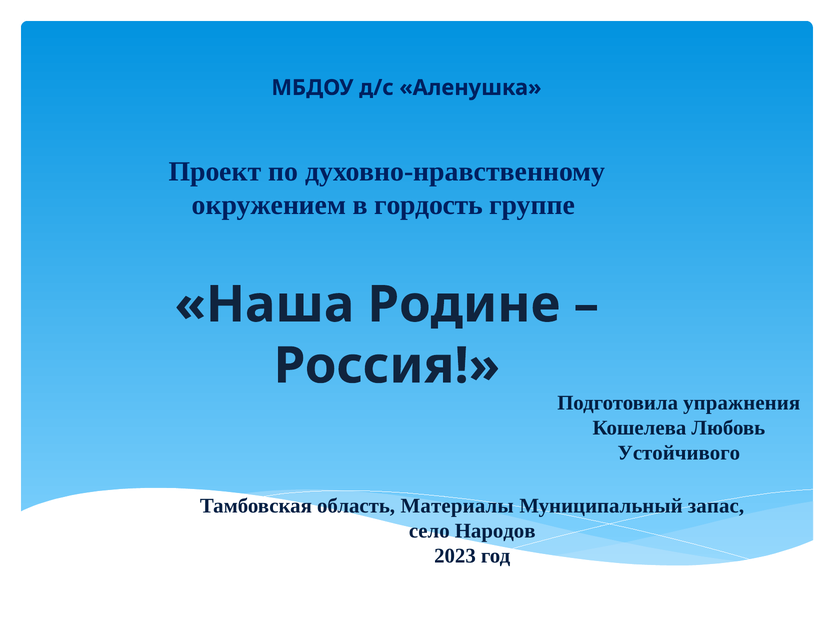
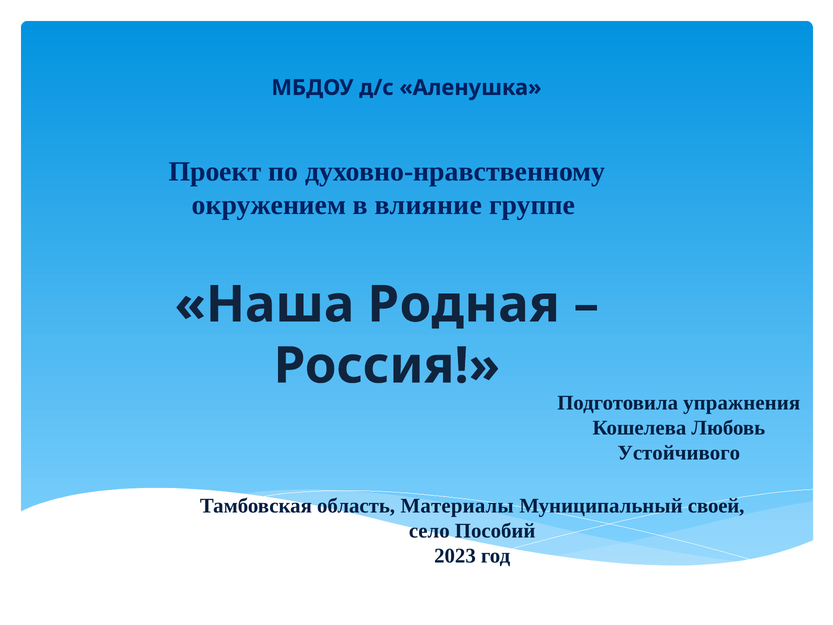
гордость: гордость -> влияние
Родине: Родине -> Родная
запас: запас -> своей
Народов: Народов -> Пособий
